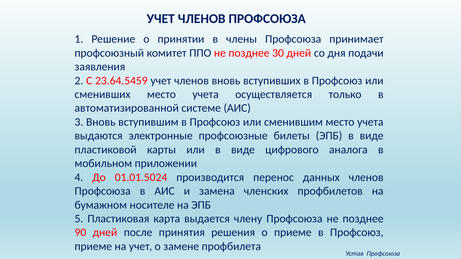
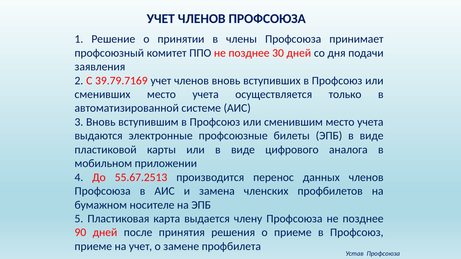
23.64.5459: 23.64.5459 -> 39.79.7169
01.01.5024: 01.01.5024 -> 55.67.2513
